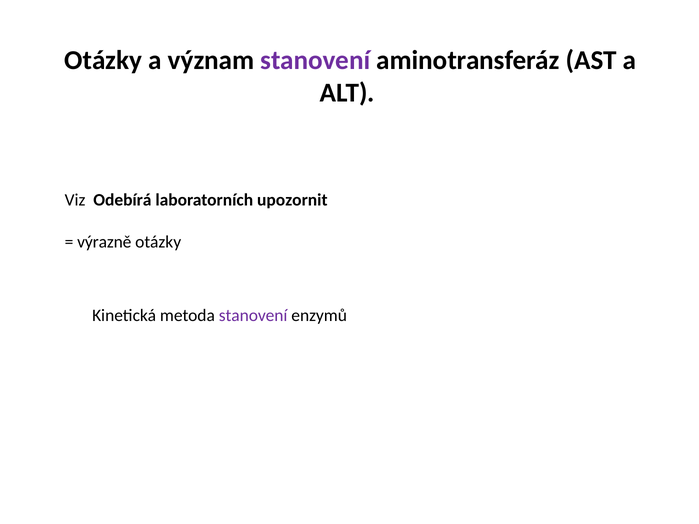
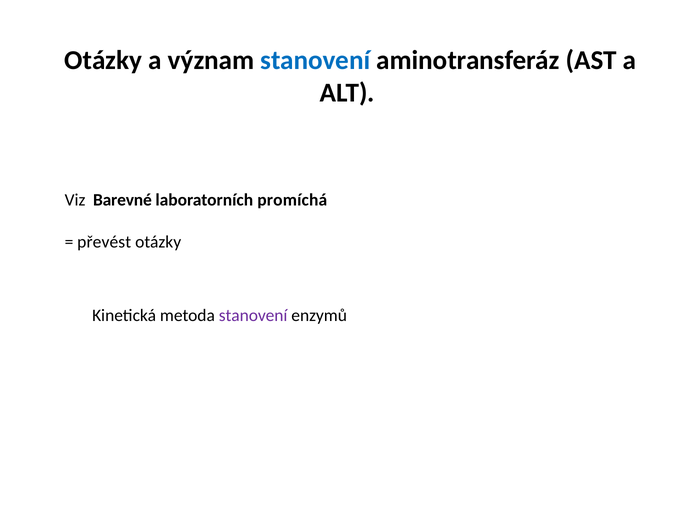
stanovení at (315, 60) colour: purple -> blue
Odebírá: Odebírá -> Barevné
upozornit: upozornit -> promíchá
výrazně: výrazně -> převést
